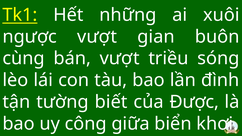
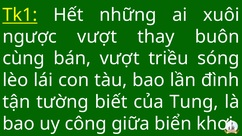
gian: gian -> thay
Được: Được -> Tung
